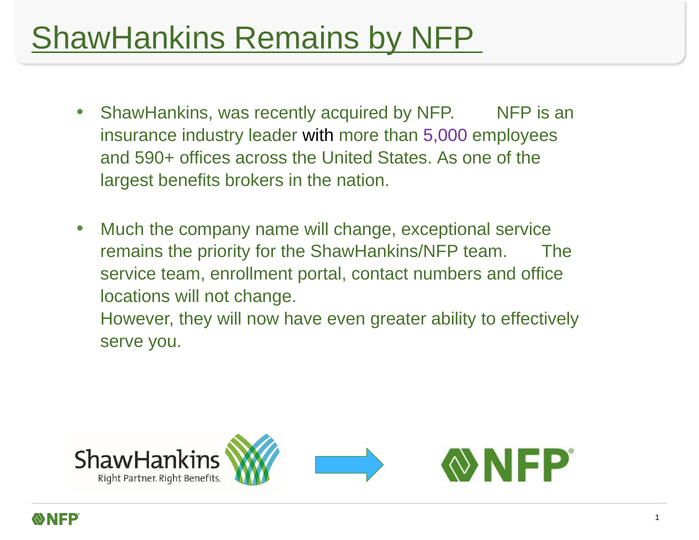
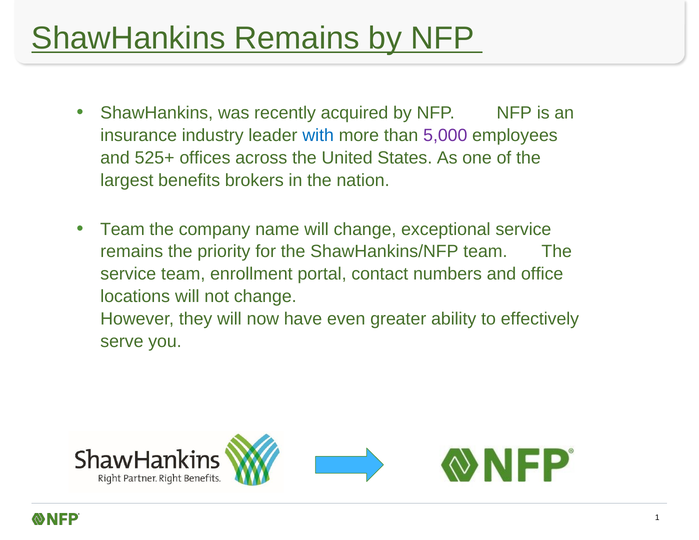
with colour: black -> blue
590+: 590+ -> 525+
Much at (122, 229): Much -> Team
